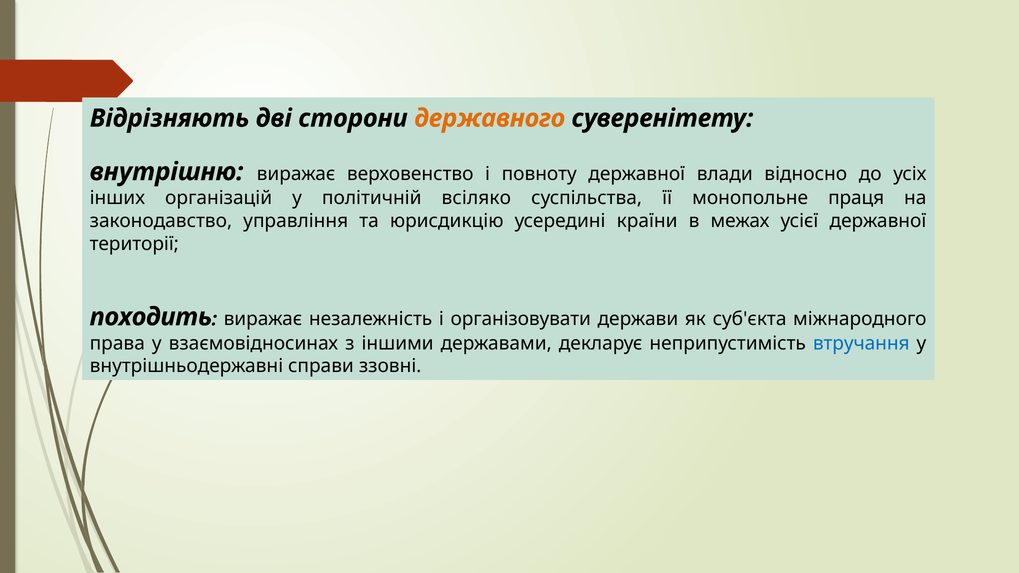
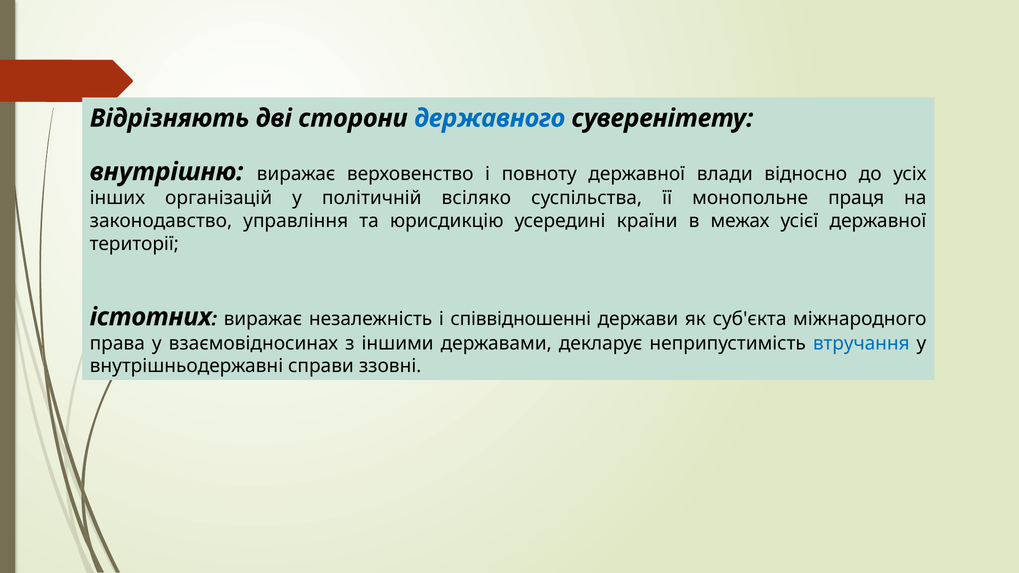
державного colour: orange -> blue
походить: походить -> істотних
організовувати: організовувати -> співвідношенні
